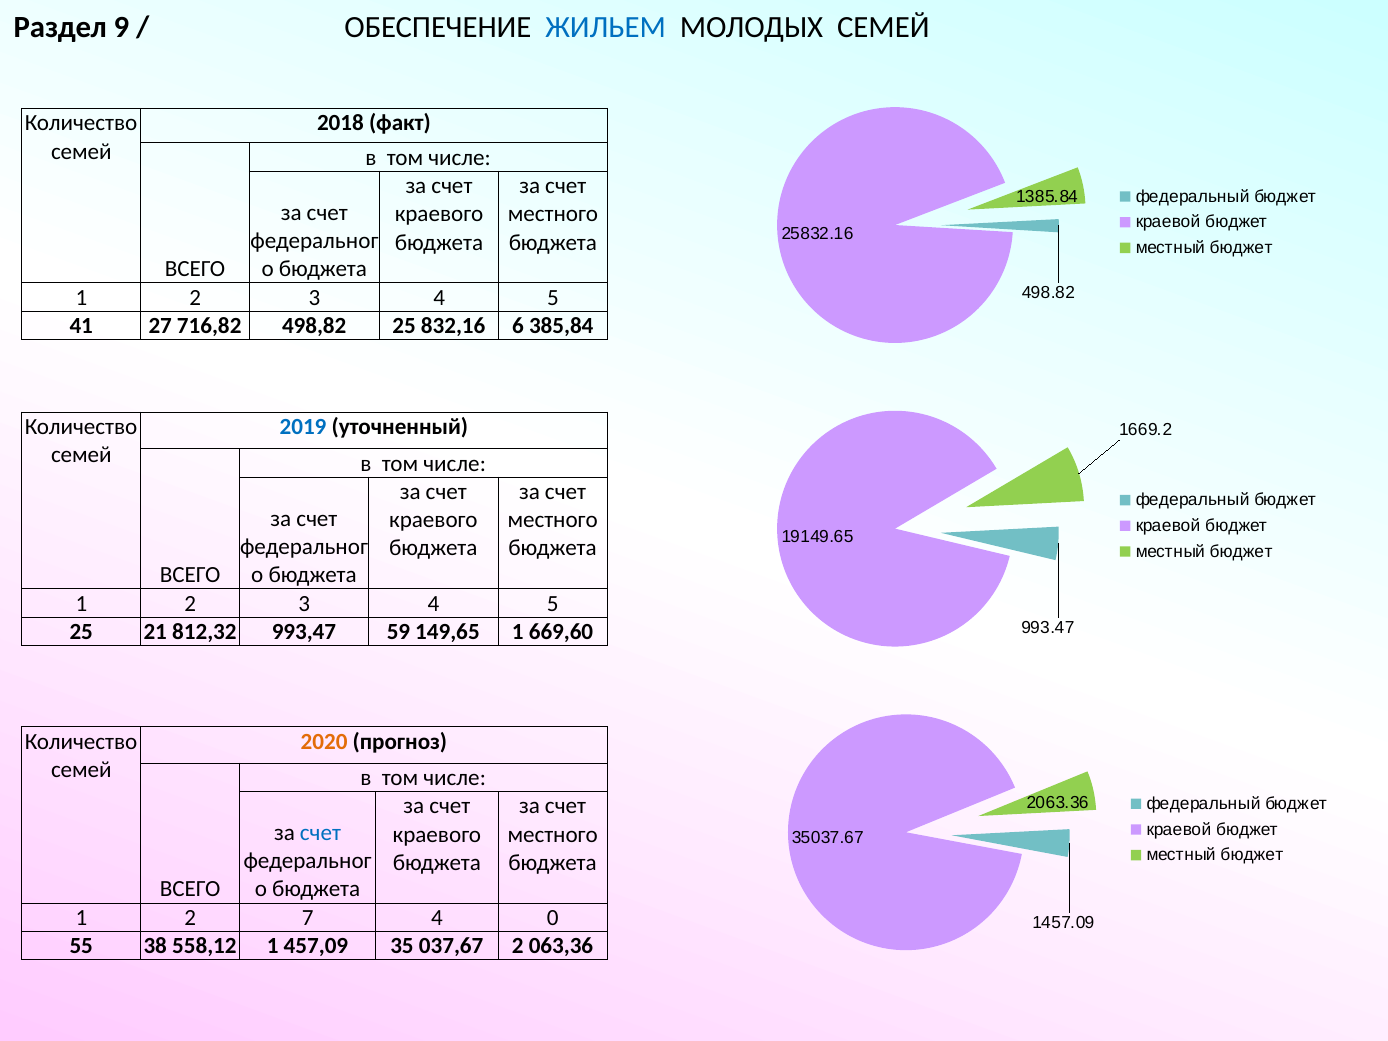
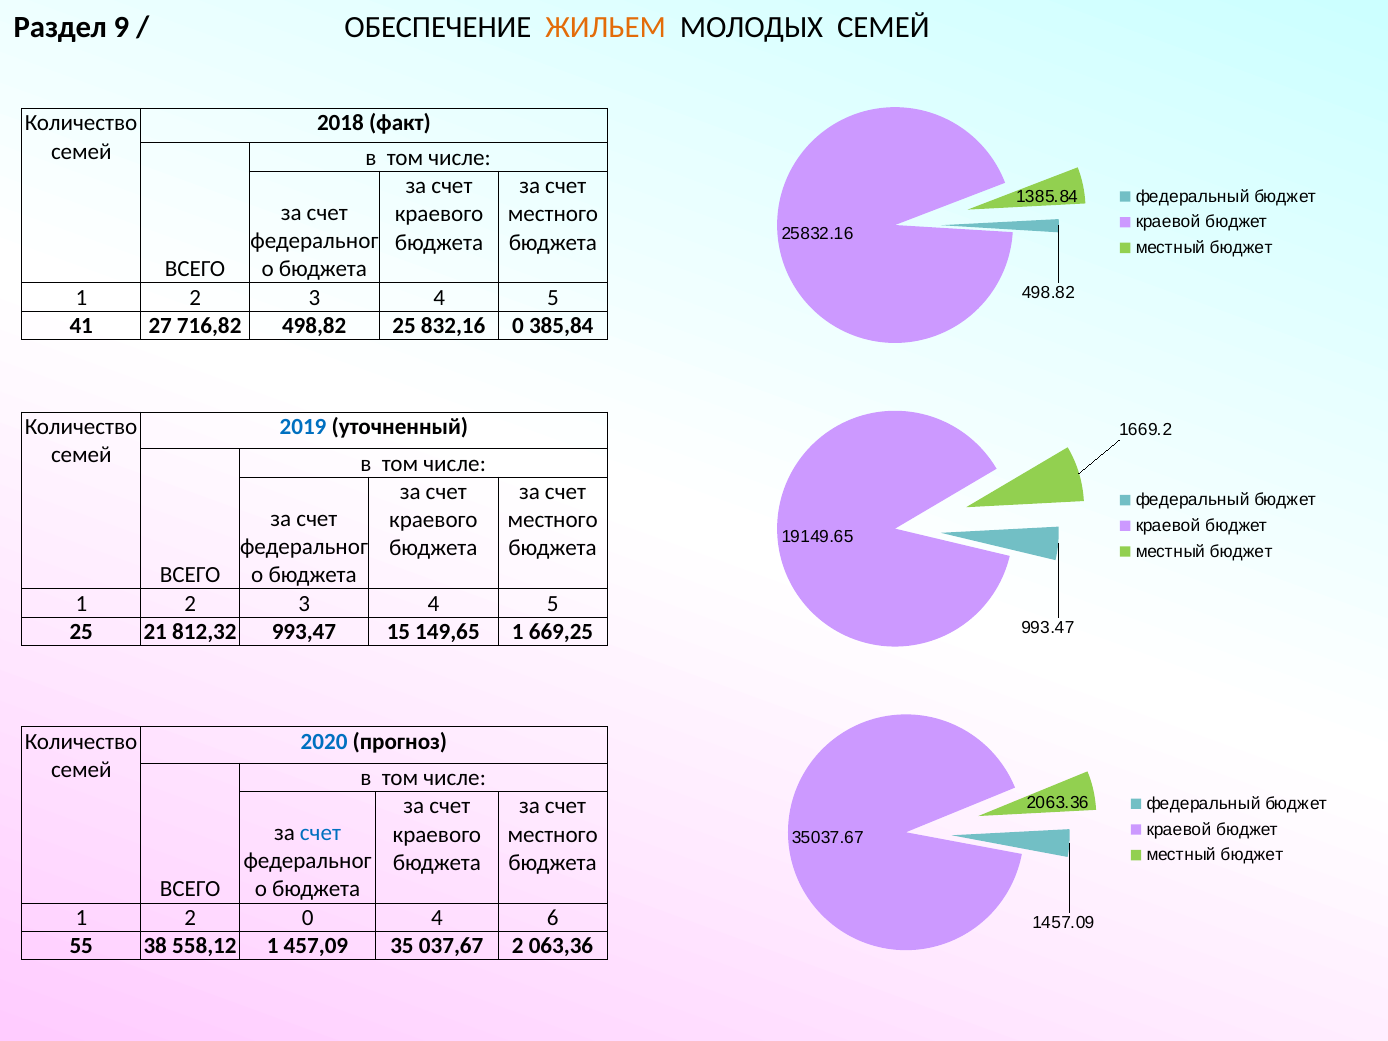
ЖИЛЬЕМ colour: blue -> orange
832,16 6: 6 -> 0
59: 59 -> 15
669,60: 669,60 -> 669,25
2020 colour: orange -> blue
2 7: 7 -> 0
0: 0 -> 6
